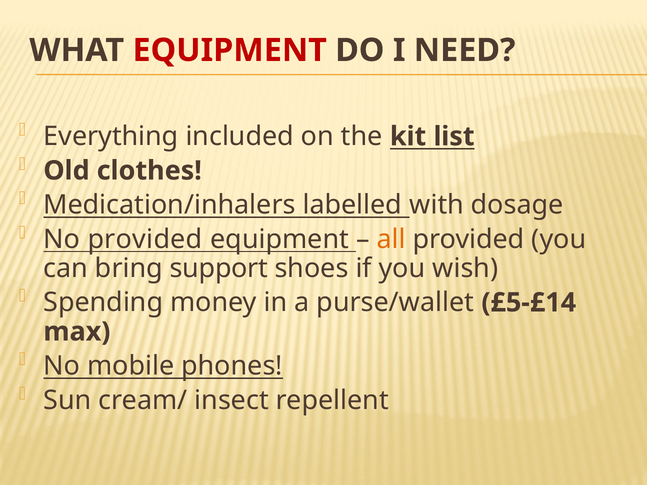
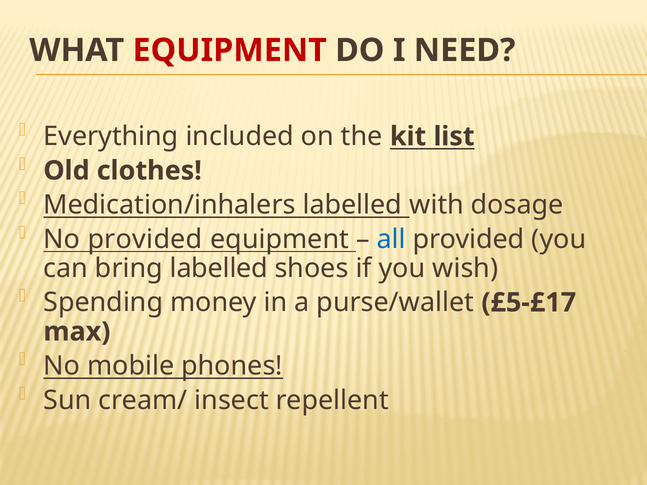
all colour: orange -> blue
bring support: support -> labelled
£5-£14: £5-£14 -> £5-£17
